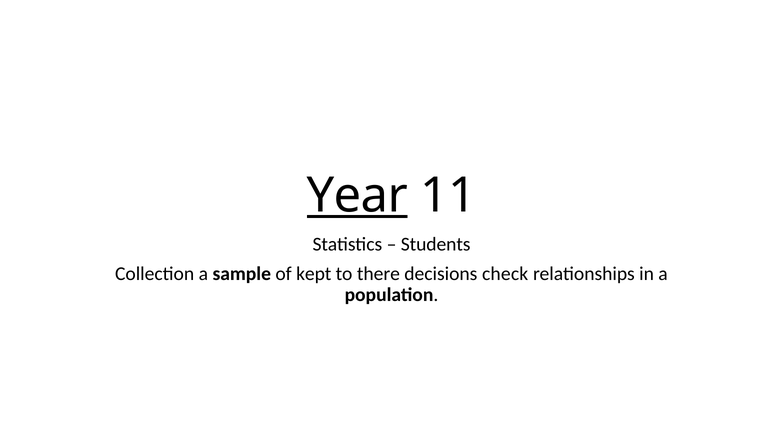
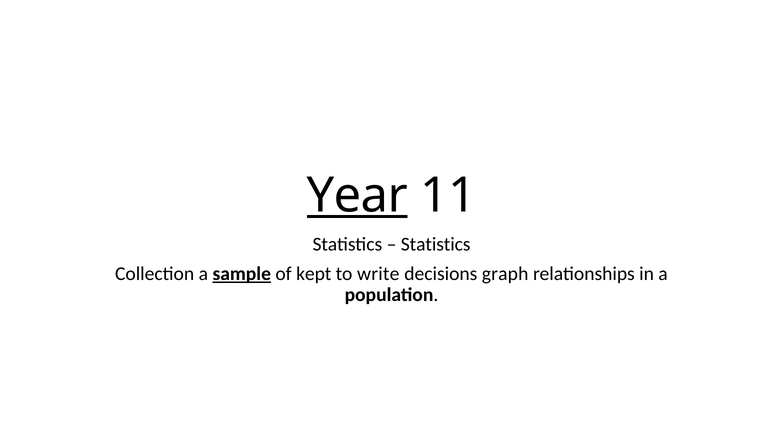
Students at (436, 245): Students -> Statistics
sample underline: none -> present
there: there -> write
check: check -> graph
